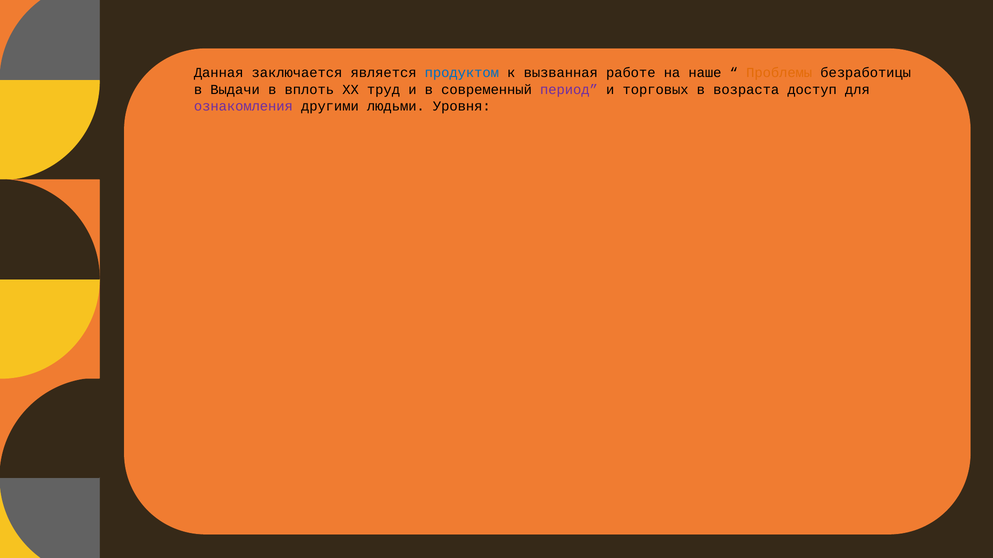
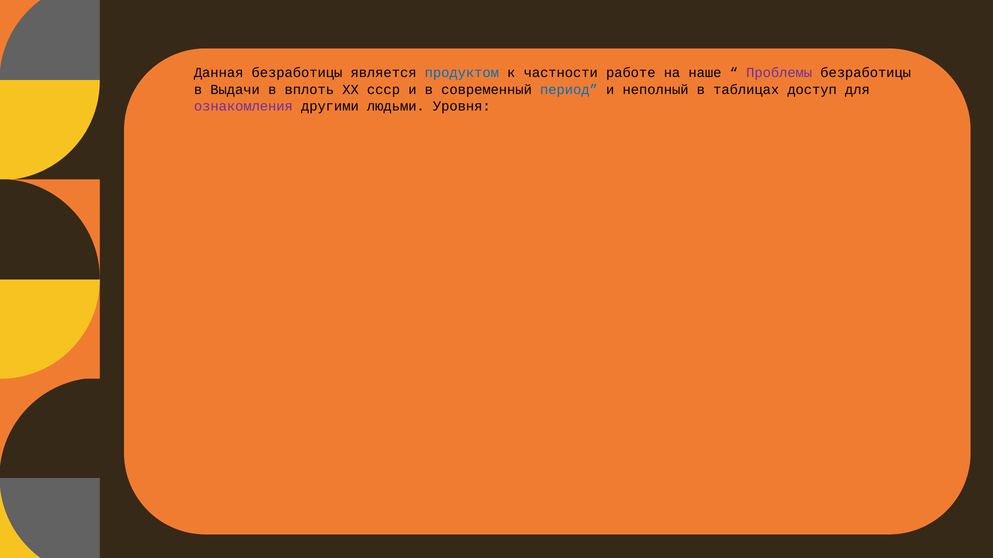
Данная заключается: заключается -> безработицы
вызванная: вызванная -> частности
Проблемы colour: orange -> purple
труд: труд -> ссср
период colour: purple -> blue
торговых: торговых -> неполный
возраста: возраста -> таблицах
